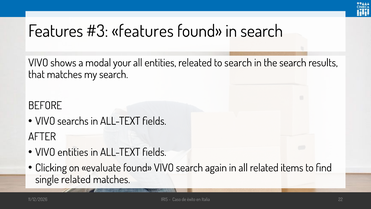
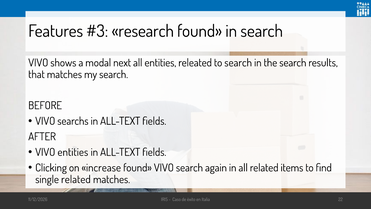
features at (143, 31): features -> research
your: your -> next
evaluate: evaluate -> increase
